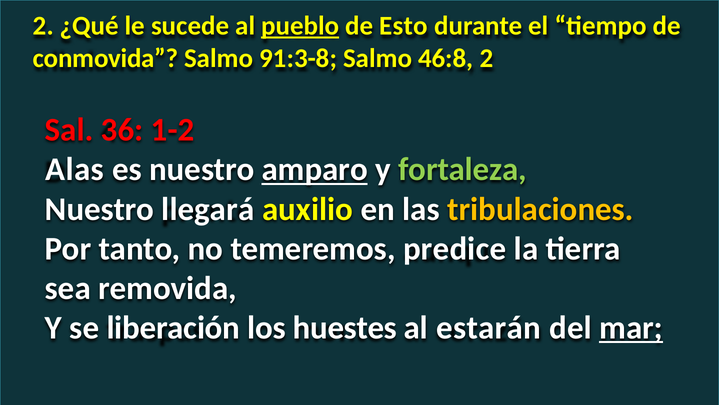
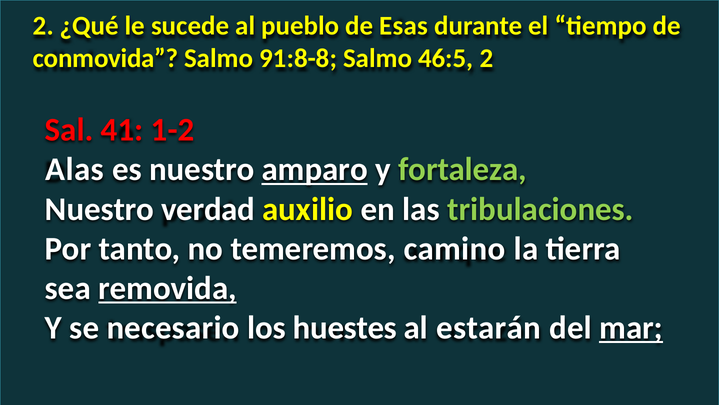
pueblo underline: present -> none
Esto: Esto -> Esas
91:3-8: 91:3-8 -> 91:8-8
46:8: 46:8 -> 46:5
36: 36 -> 41
llegará: llegará -> verdad
tribulaciones colour: yellow -> light green
predice: predice -> camino
removida underline: none -> present
liberación: liberación -> necesario
